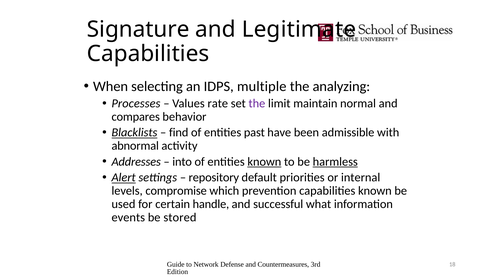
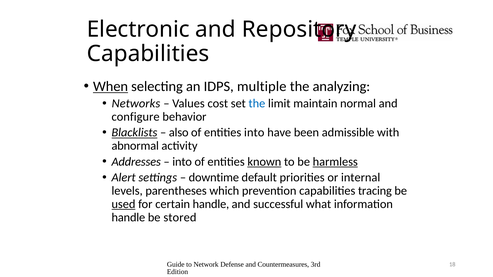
Signature: Signature -> Electronic
Legitimate: Legitimate -> Repository
When underline: none -> present
Processes: Processes -> Networks
rate: rate -> cost
the at (257, 104) colour: purple -> blue
compares: compares -> configure
find: find -> also
entities past: past -> into
Alert underline: present -> none
repository: repository -> downtime
compromise: compromise -> parentheses
capabilities known: known -> tracing
used underline: none -> present
events at (128, 218): events -> handle
